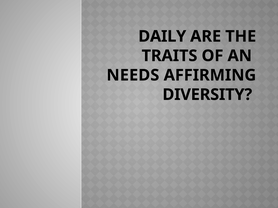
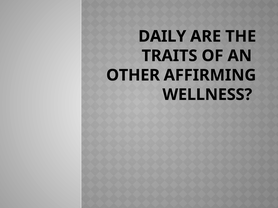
NEEDS: NEEDS -> OTHER
DIVERSITY: DIVERSITY -> WELLNESS
